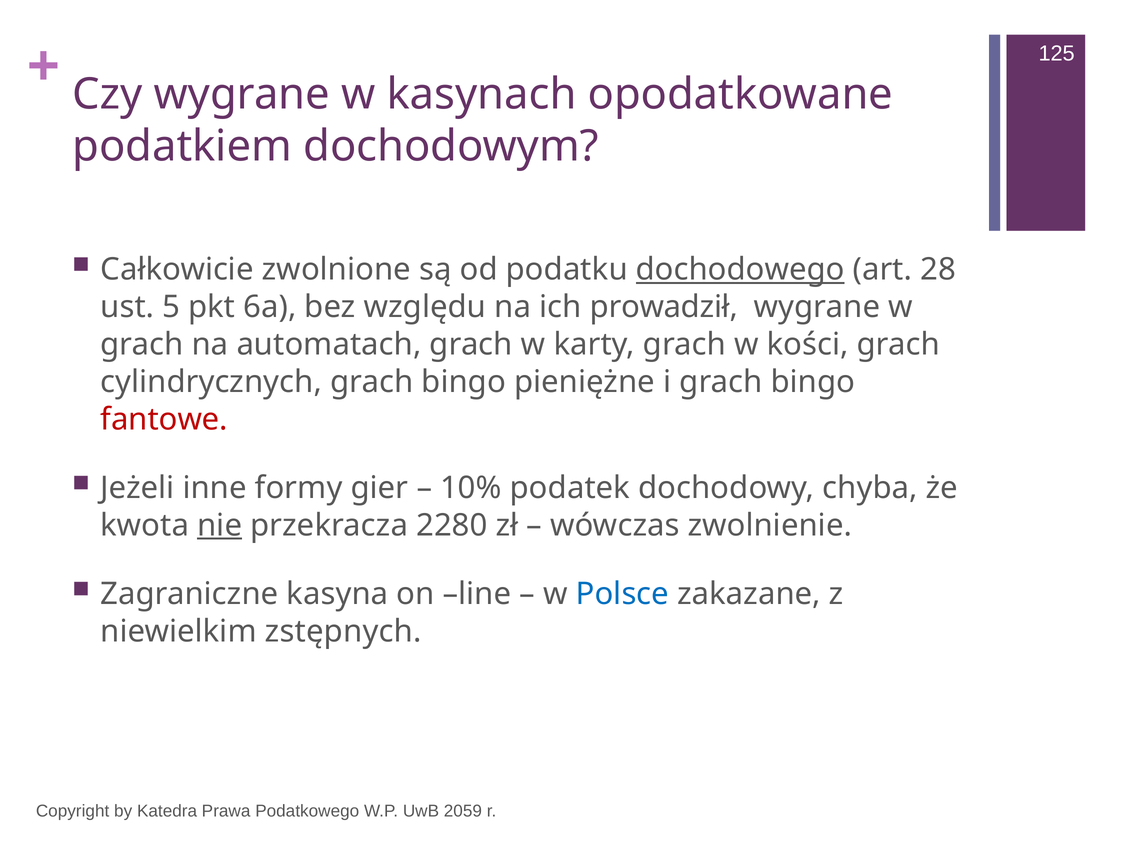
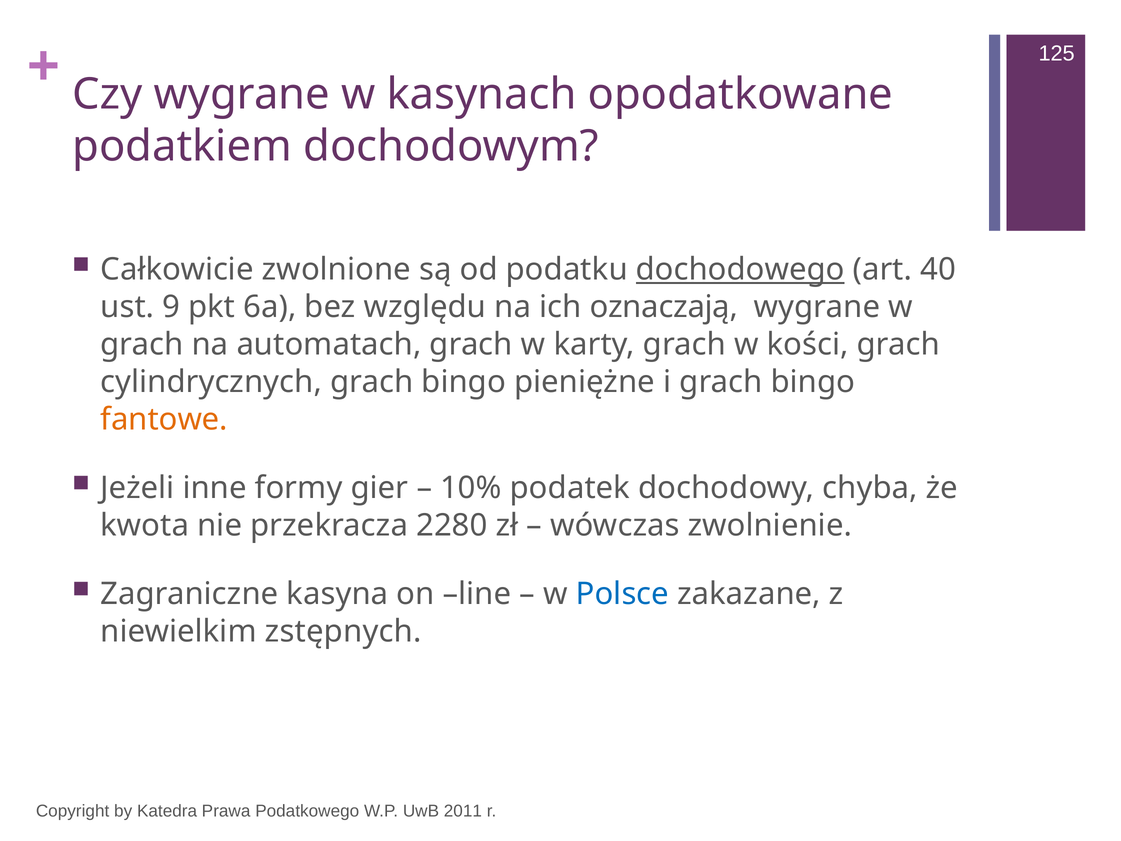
28: 28 -> 40
5: 5 -> 9
prowadził: prowadził -> oznaczają
fantowe colour: red -> orange
nie underline: present -> none
2059: 2059 -> 2011
